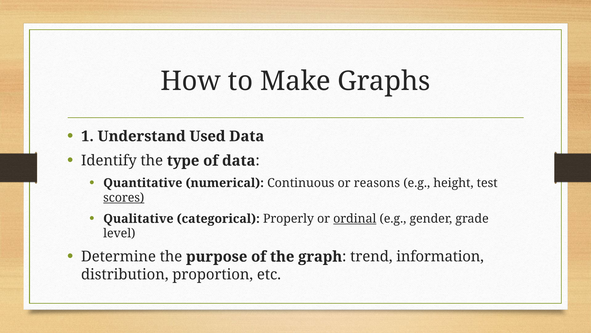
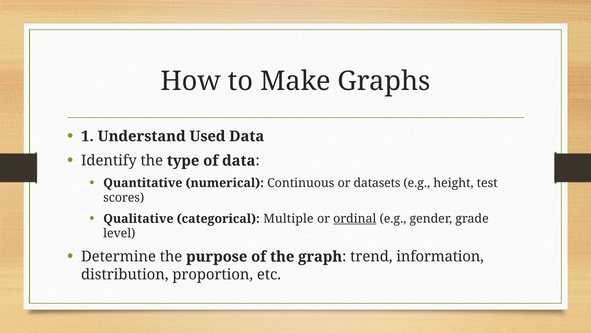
reasons: reasons -> datasets
scores underline: present -> none
Properly: Properly -> Multiple
